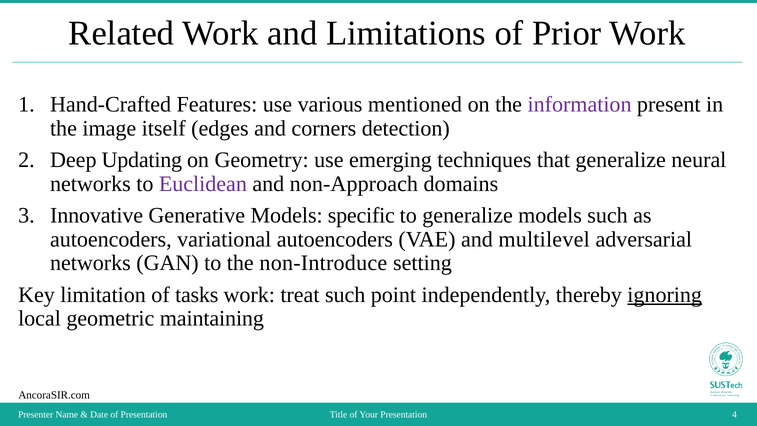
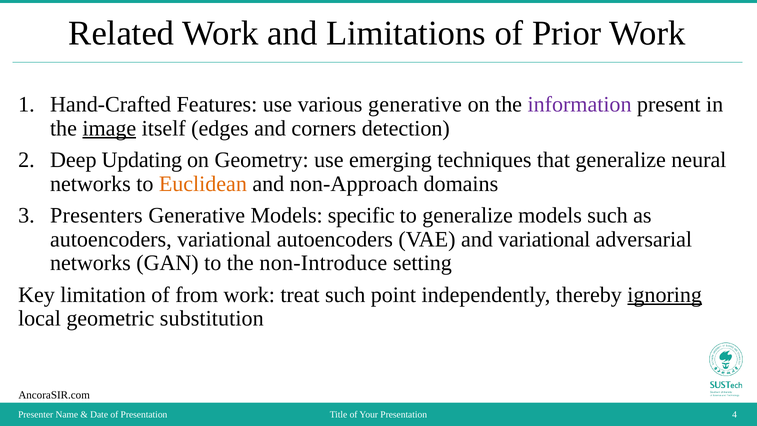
various mentioned: mentioned -> generative
image underline: none -> present
Euclidean colour: purple -> orange
Innovative: Innovative -> Presenters
and multilevel: multilevel -> variational
tasks: tasks -> from
maintaining: maintaining -> substitution
